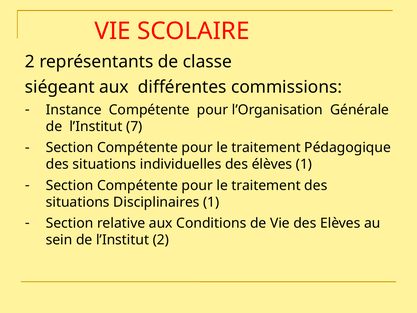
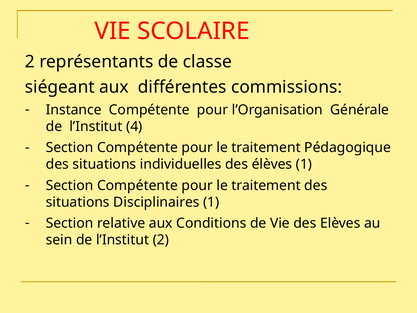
7: 7 -> 4
